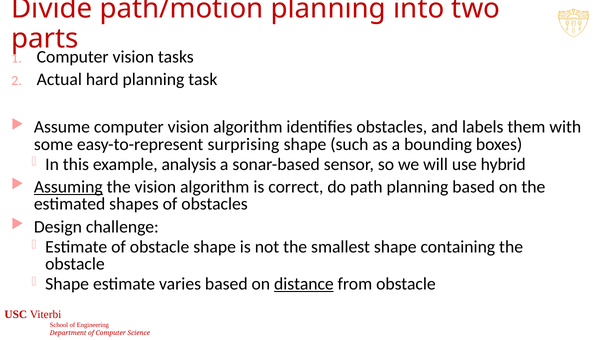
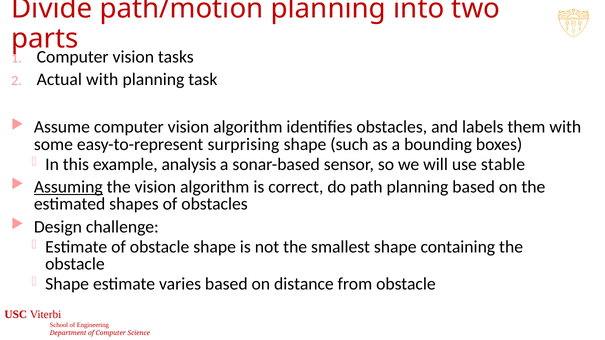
Actual hard: hard -> with
hybrid: hybrid -> stable
distance underline: present -> none
